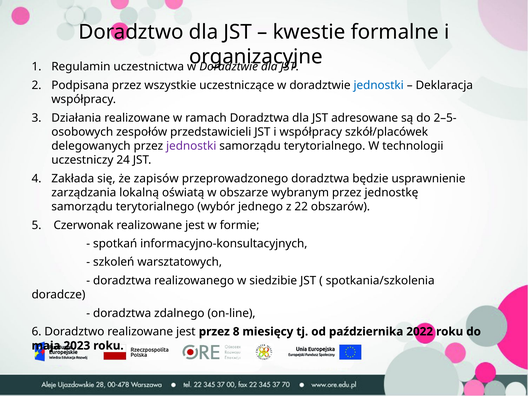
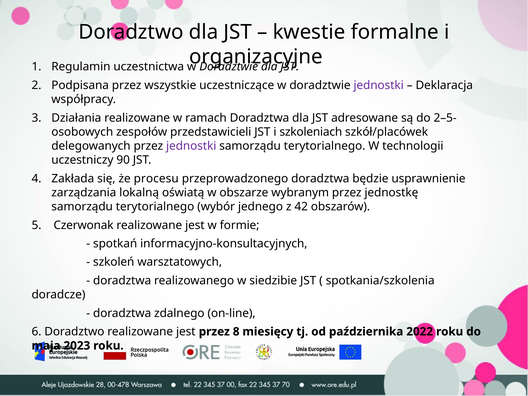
jednostki at (379, 85) colour: blue -> purple
i współpracy: współpracy -> szkoleniach
24: 24 -> 90
zapisów: zapisów -> procesu
22: 22 -> 42
